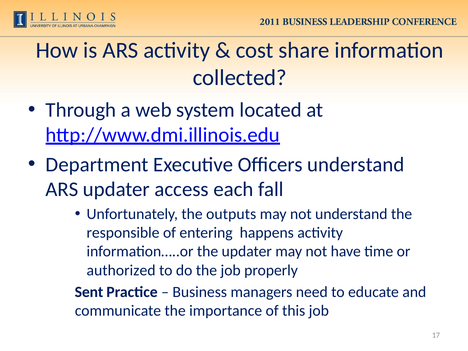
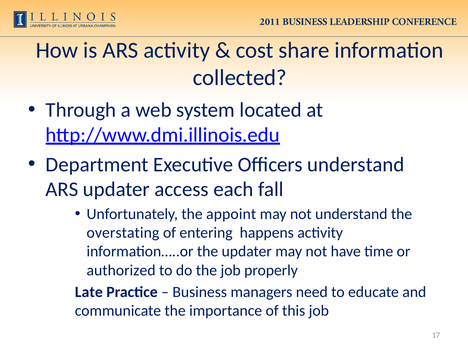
outputs: outputs -> appoint
responsible: responsible -> overstating
Sent: Sent -> Late
